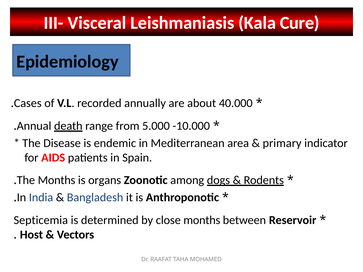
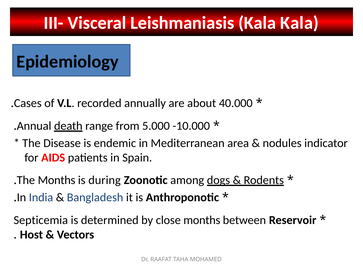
Kala Cure: Cure -> Kala
primary: primary -> nodules
organs: organs -> during
